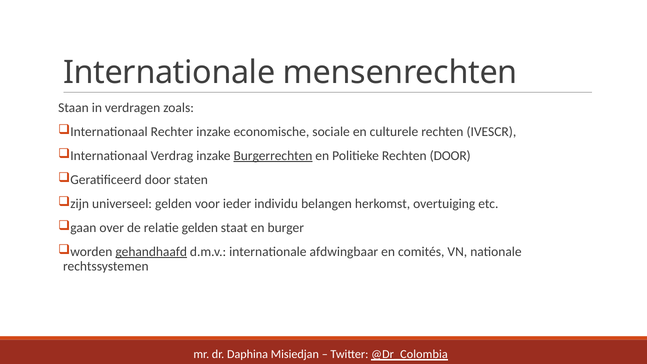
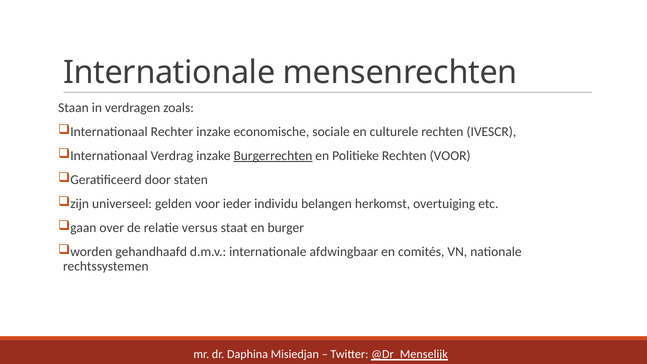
Rechten DOOR: DOOR -> VOOR
relatie gelden: gelden -> versus
gehandhaafd underline: present -> none
@Dr_Colombia: @Dr_Colombia -> @Dr_Menselijk
